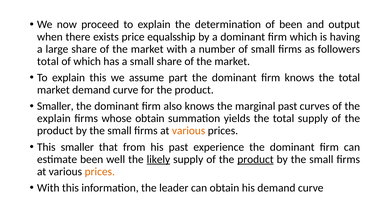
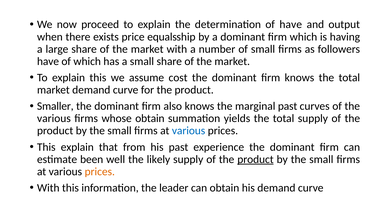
of been: been -> have
total at (48, 61): total -> have
part: part -> cost
explain at (54, 119): explain -> various
various at (189, 131) colour: orange -> blue
This smaller: smaller -> explain
likely underline: present -> none
